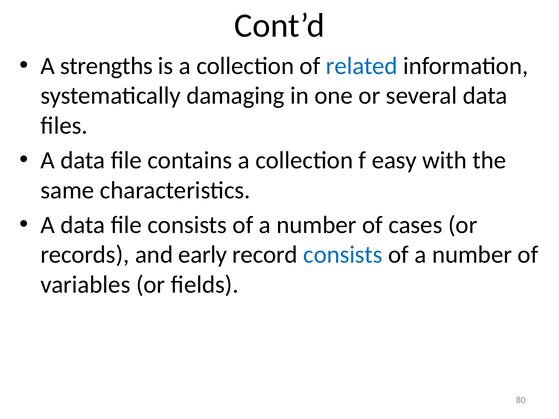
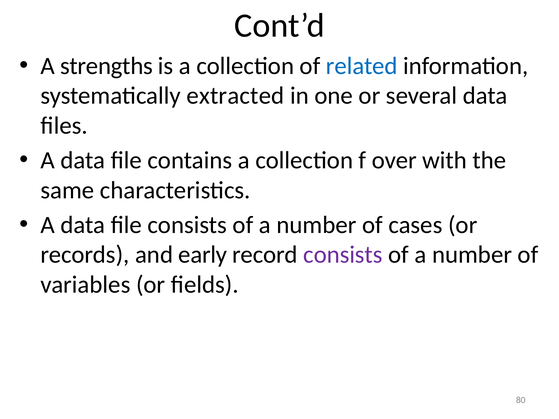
damaging: damaging -> extracted
easy: easy -> over
consists at (343, 255) colour: blue -> purple
